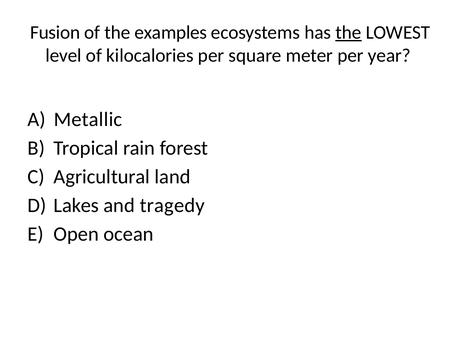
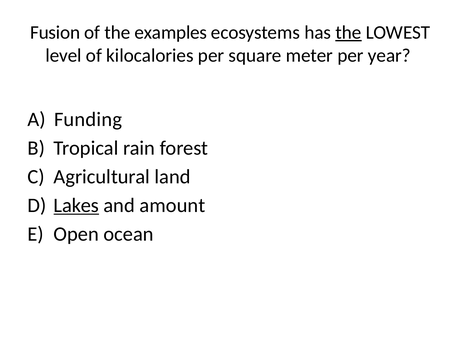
Metallic: Metallic -> Funding
Lakes underline: none -> present
tragedy: tragedy -> amount
